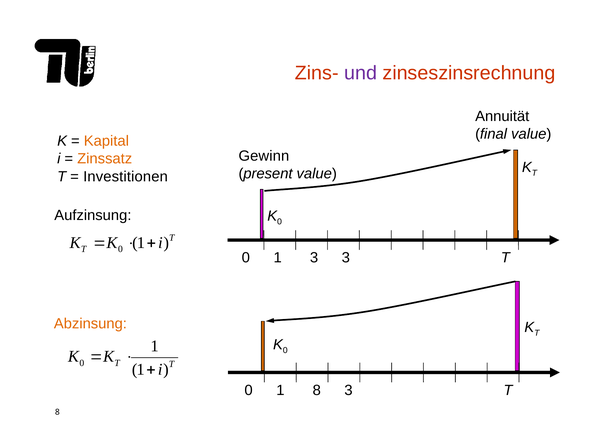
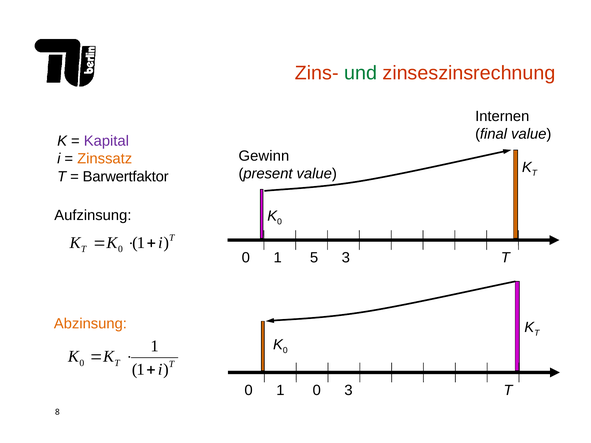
und colour: purple -> green
Annuität: Annuität -> Internen
Kapital colour: orange -> purple
Investitionen: Investitionen -> Barwertfaktor
1 3: 3 -> 5
1 8: 8 -> 0
